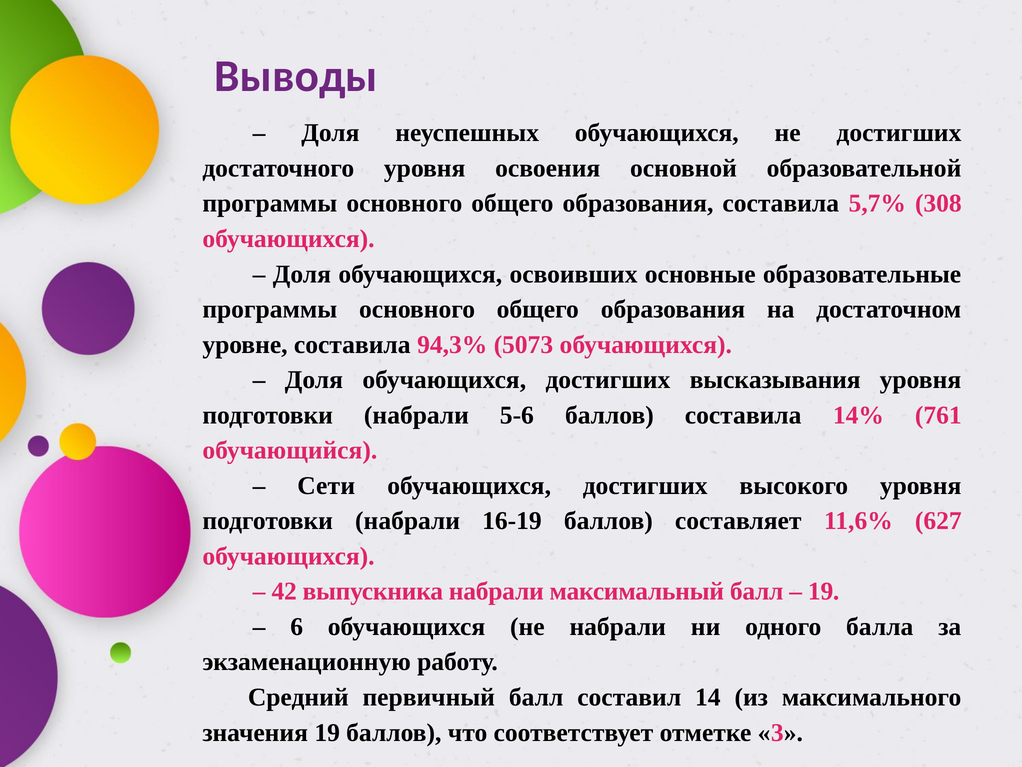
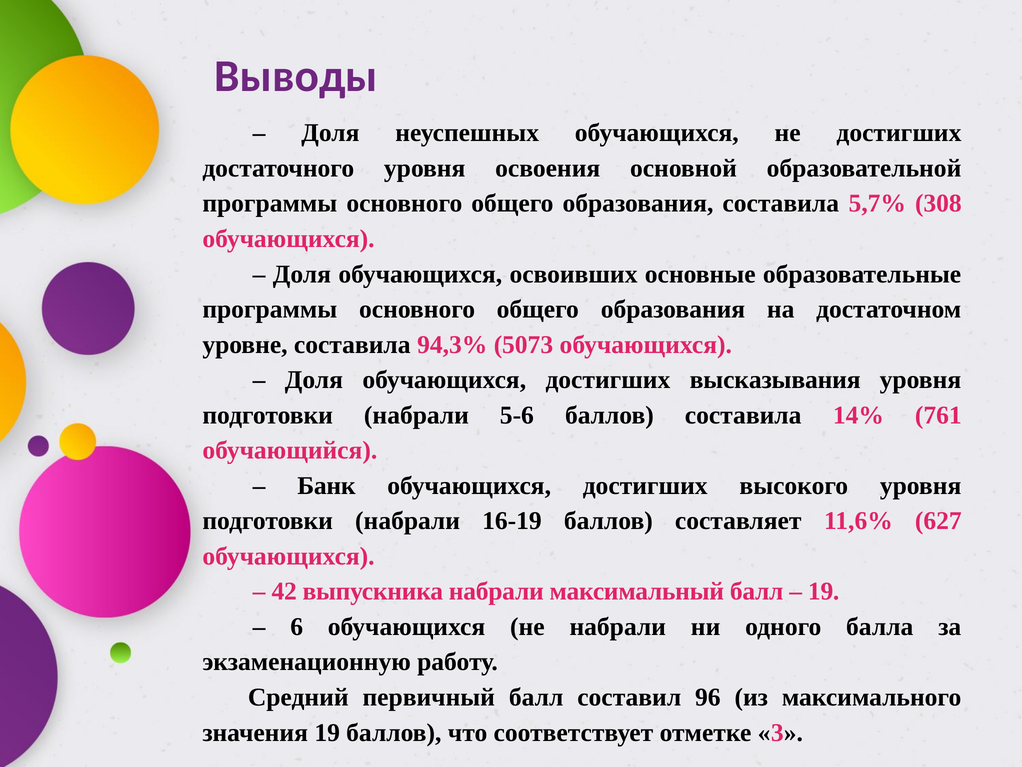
Сети: Сети -> Банк
14: 14 -> 96
